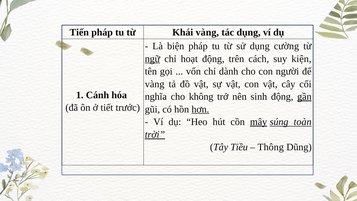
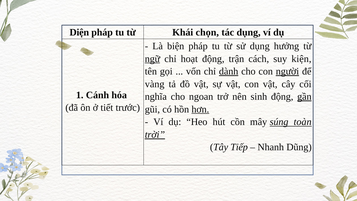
Tiến: Tiến -> Diện
Khái vàng: vàng -> chọn
cường: cường -> hưởng
trên: trên -> trận
dành underline: none -> present
người underline: none -> present
không: không -> ngoan
mây underline: present -> none
Tiều: Tiều -> Tiếp
Thông: Thông -> Nhanh
